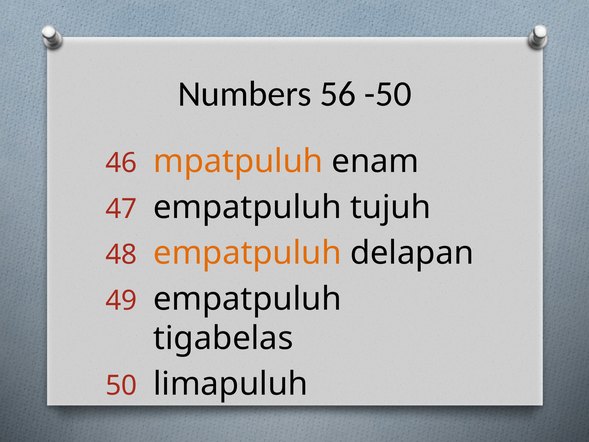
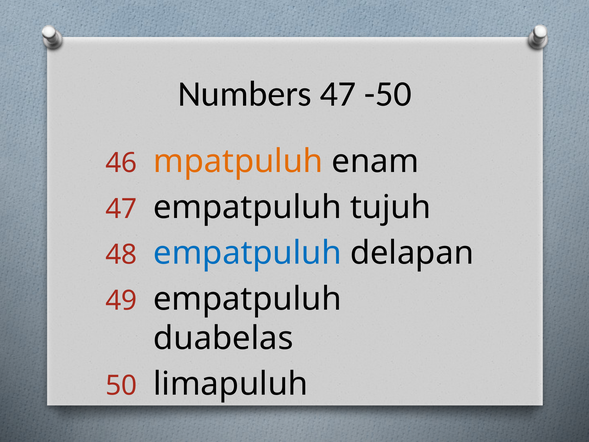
Numbers 56: 56 -> 47
empatpuluh at (247, 253) colour: orange -> blue
tigabelas: tigabelas -> duabelas
